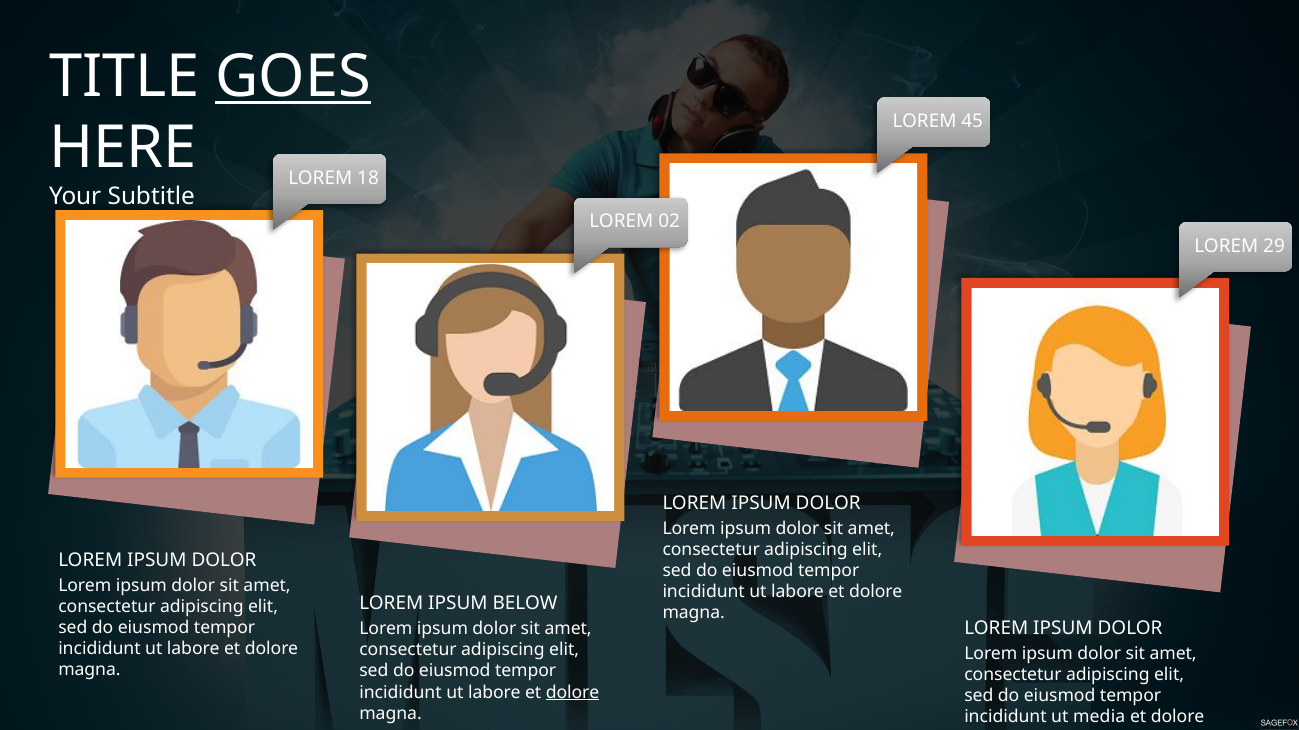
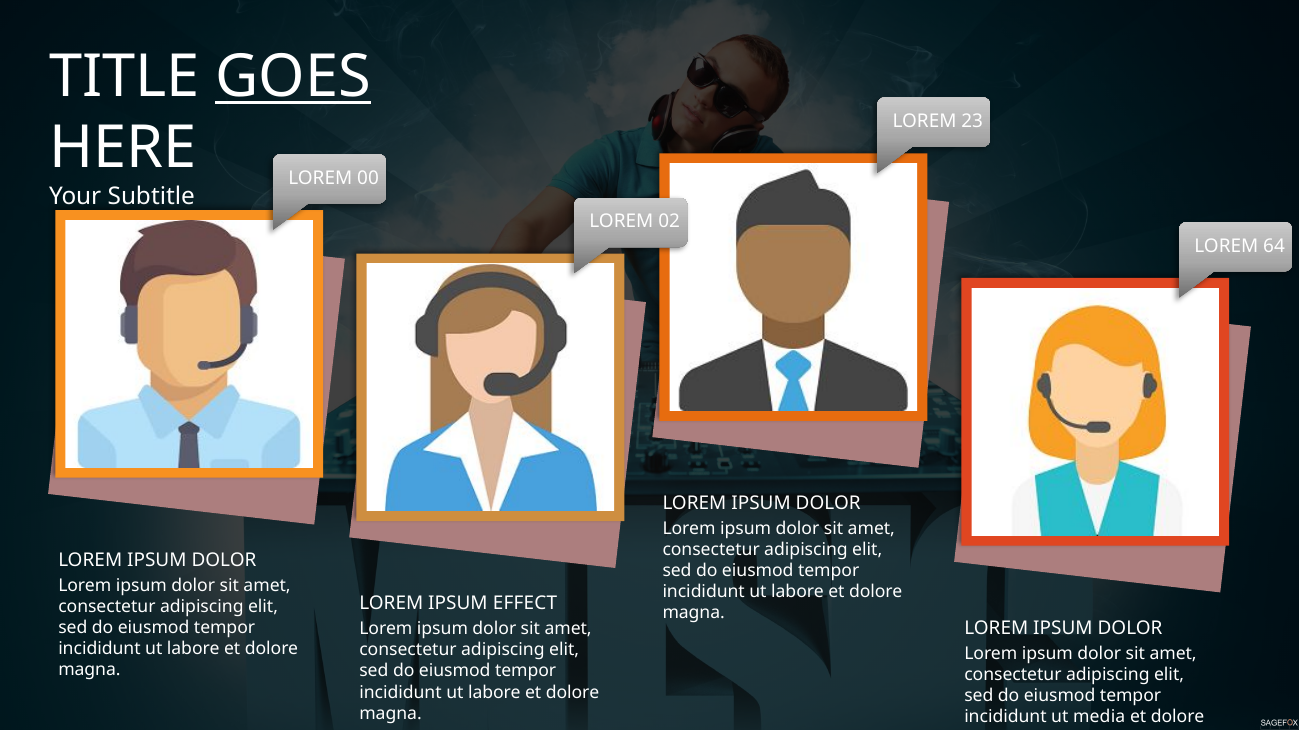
45: 45 -> 23
18: 18 -> 00
29: 29 -> 64
BELOW: BELOW -> EFFECT
dolore at (573, 693) underline: present -> none
